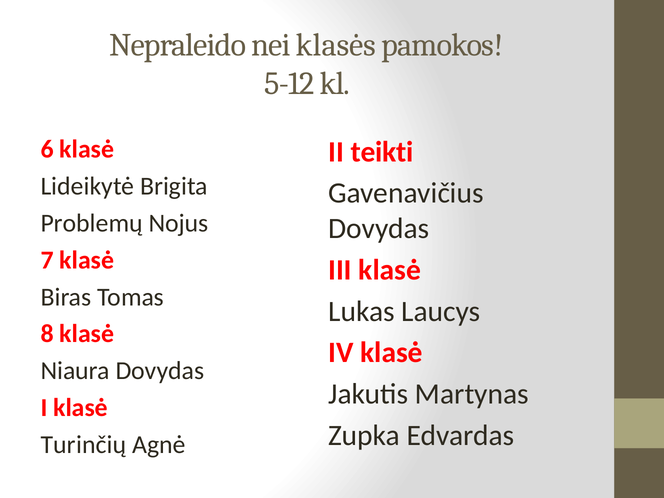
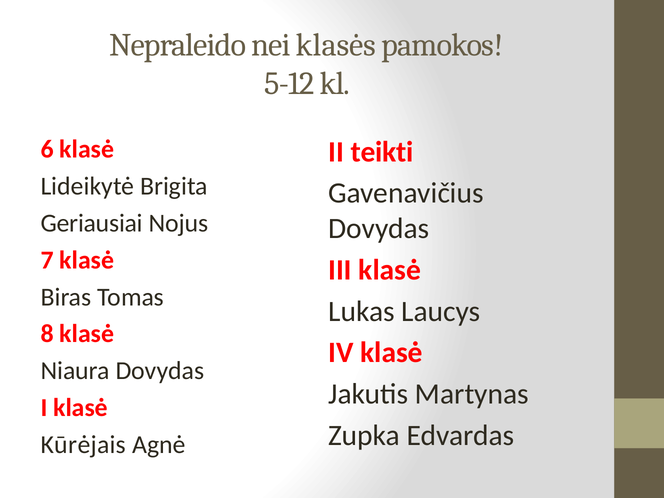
Problemų: Problemų -> Geriausiai
Turinčių: Turinčių -> Kūrėjais
